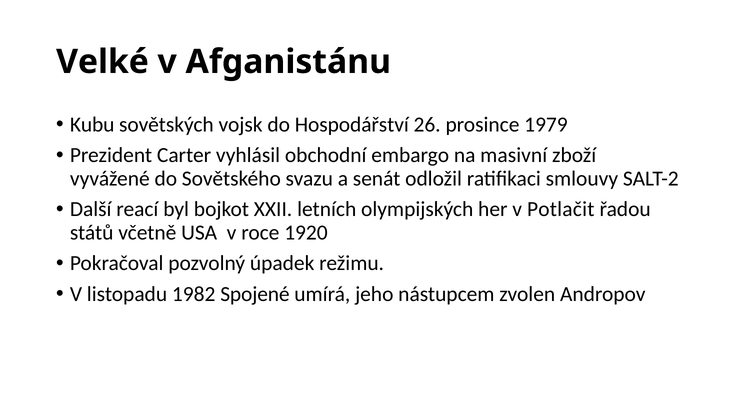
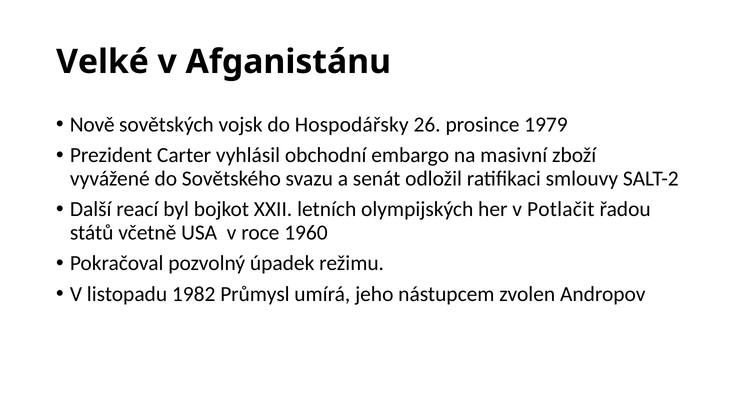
Kubu: Kubu -> Nově
Hospodářství: Hospodářství -> Hospodářsky
1920: 1920 -> 1960
Spojené: Spojené -> Průmysl
